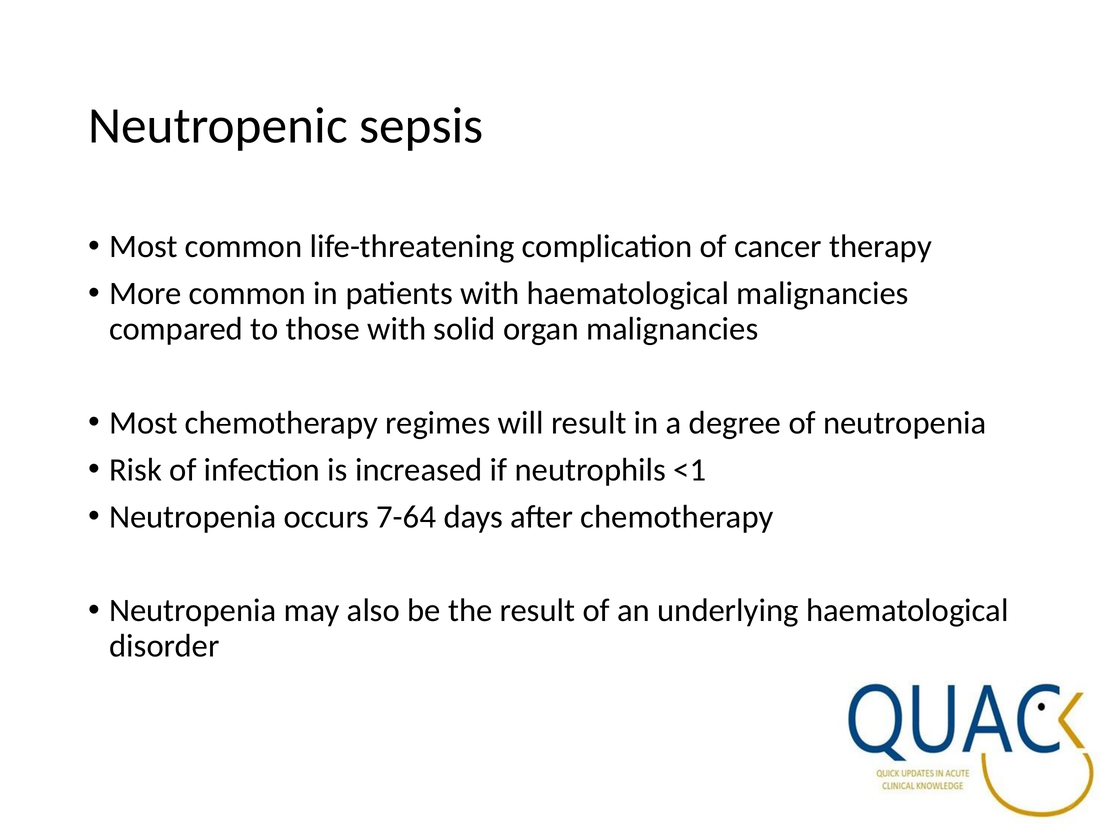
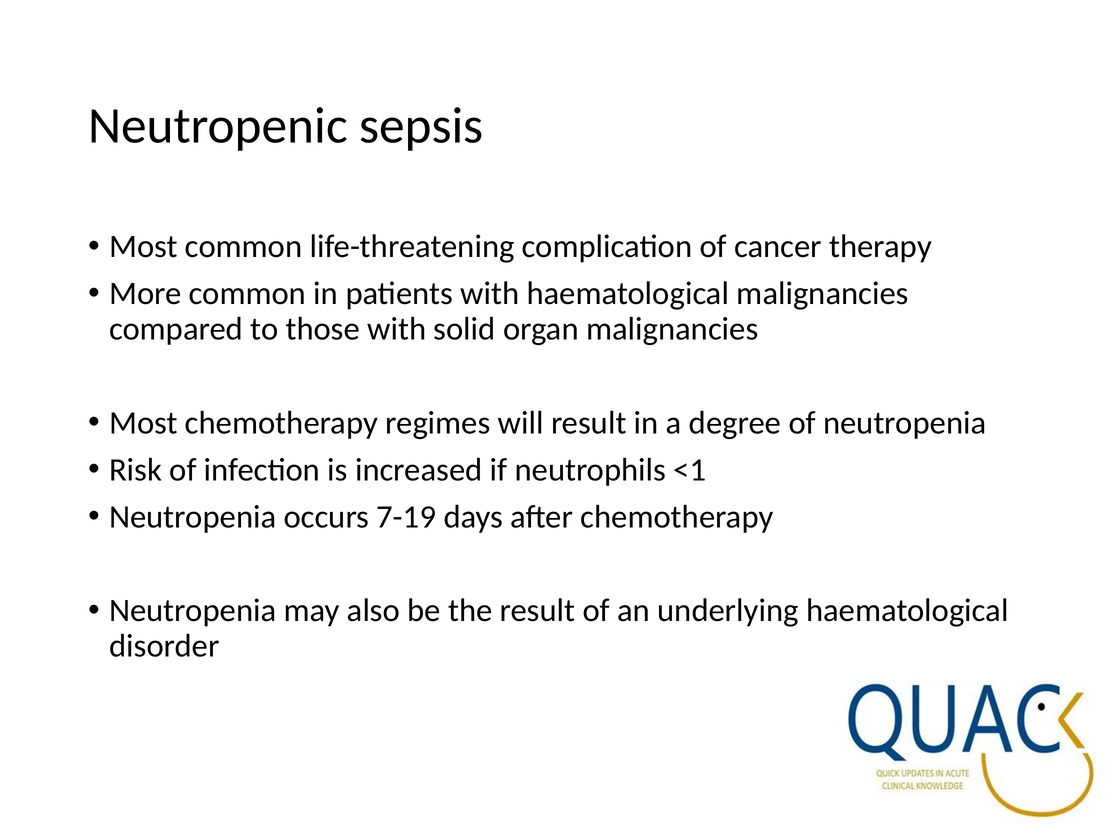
7-64: 7-64 -> 7-19
